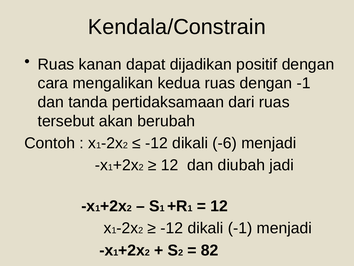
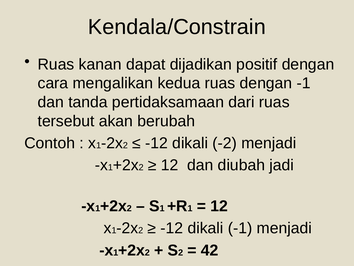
-6: -6 -> -2
82: 82 -> 42
